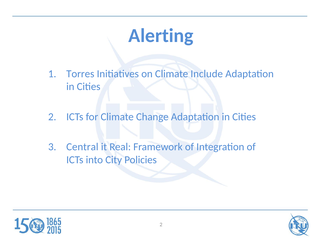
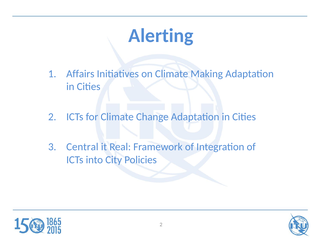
Torres: Torres -> Affairs
Include: Include -> Making
